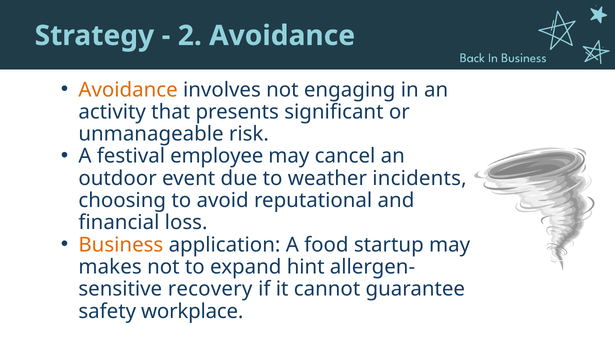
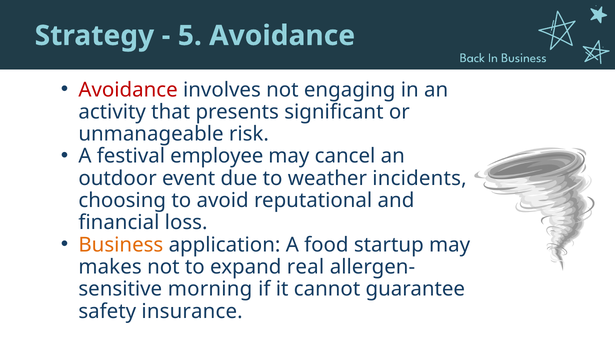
2: 2 -> 5
Avoidance at (128, 90) colour: orange -> red
hint: hint -> real
recovery: recovery -> morning
workplace: workplace -> insurance
